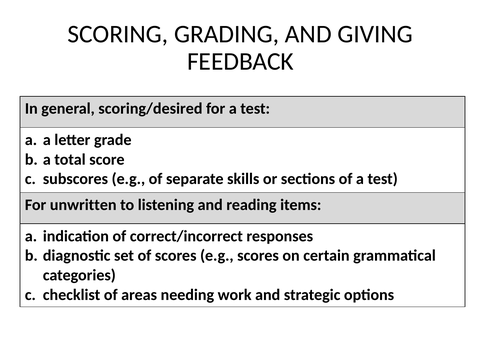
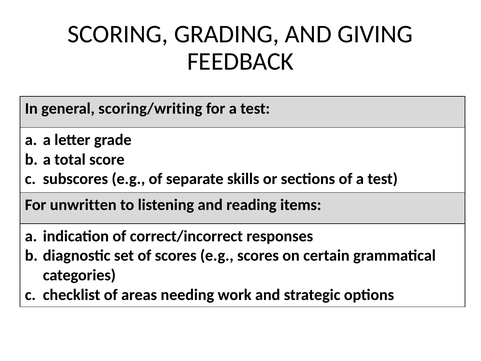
scoring/desired: scoring/desired -> scoring/writing
